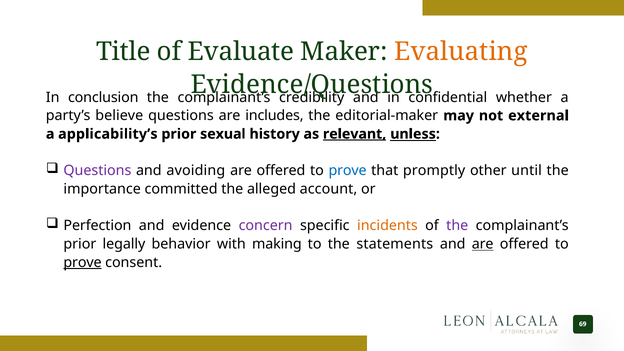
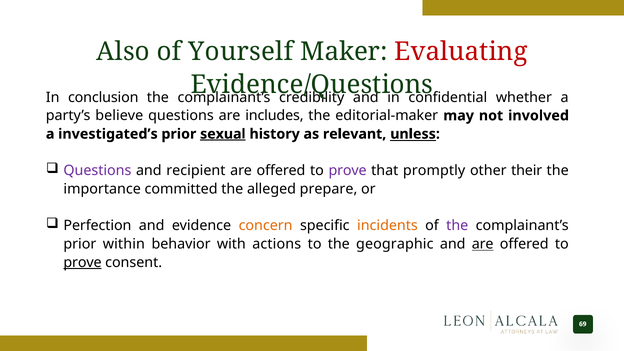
Title: Title -> Also
Evaluate: Evaluate -> Yourself
Evaluating colour: orange -> red
external: external -> involved
applicability’s: applicability’s -> investigated’s
sexual underline: none -> present
relevant underline: present -> none
avoiding: avoiding -> recipient
prove at (348, 171) colour: blue -> purple
until: until -> their
account: account -> prepare
concern colour: purple -> orange
legally: legally -> within
making: making -> actions
statements: statements -> geographic
